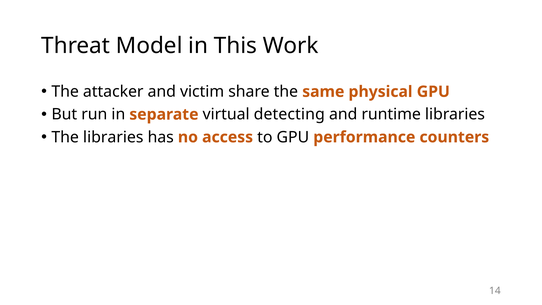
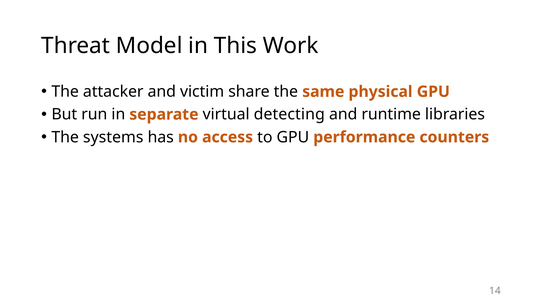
The libraries: libraries -> systems
